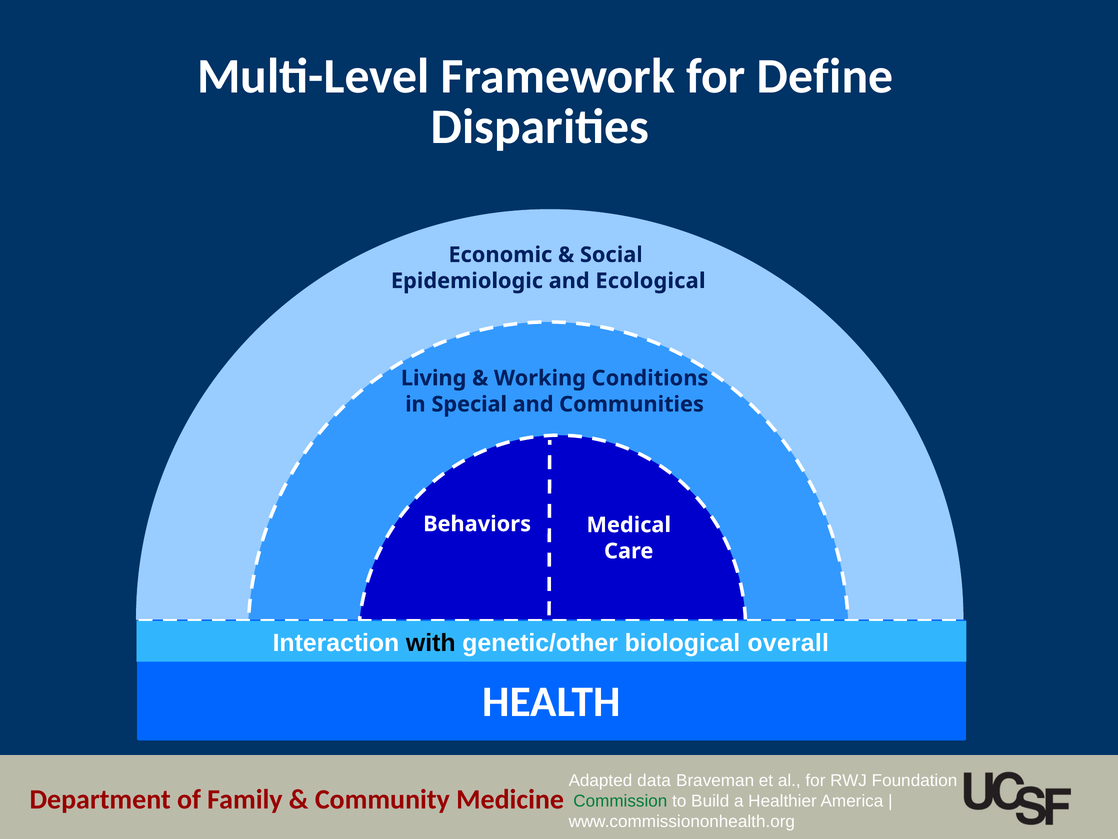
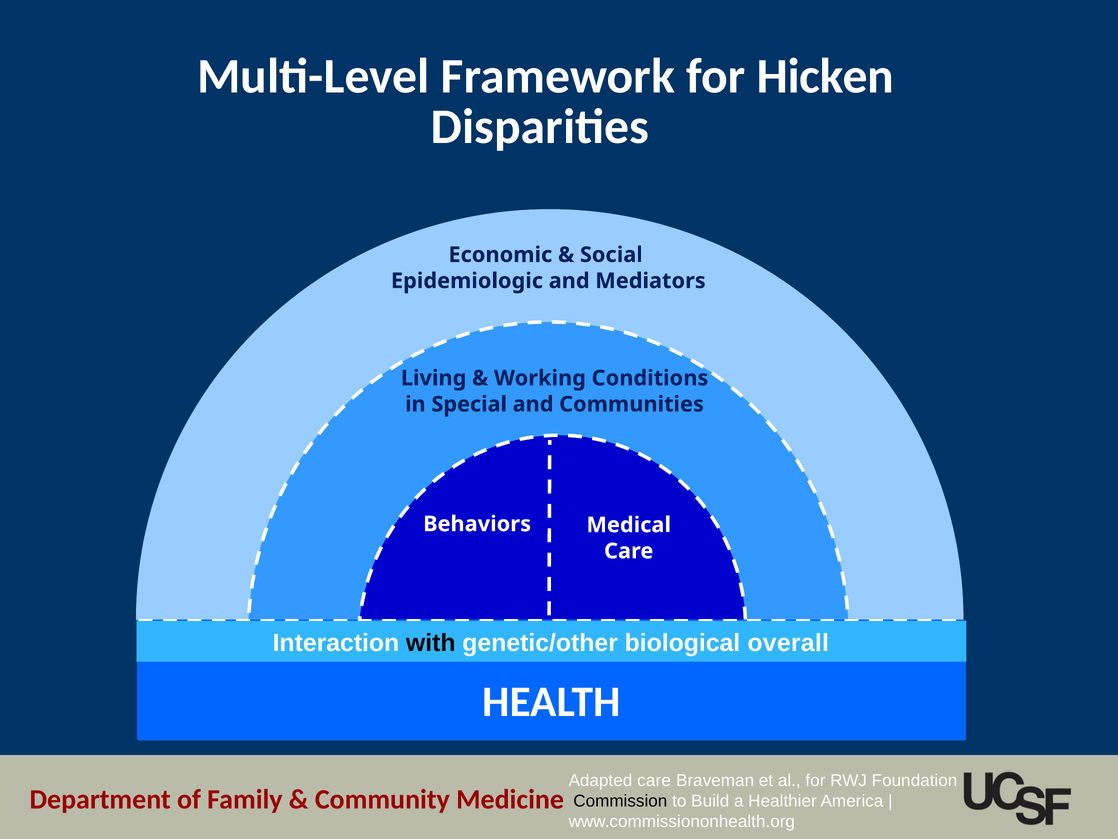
Define: Define -> Hicken
Ecological: Ecological -> Mediators
Adapted data: data -> care
Commission colour: green -> black
